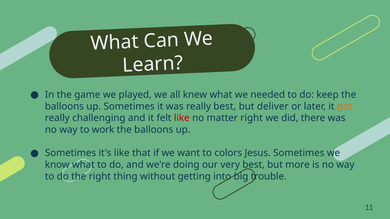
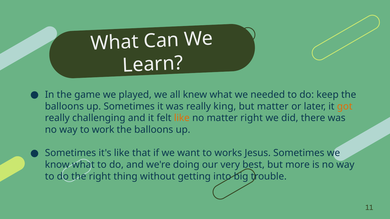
really best: best -> king
but deliver: deliver -> matter
like at (182, 118) colour: red -> orange
colors: colors -> works
